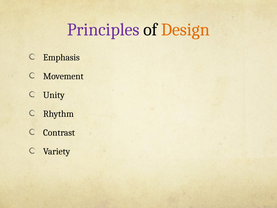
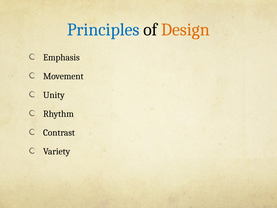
Principles colour: purple -> blue
